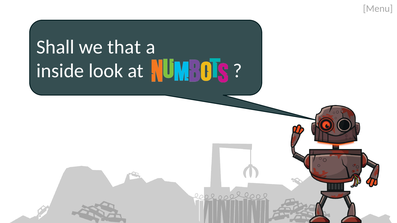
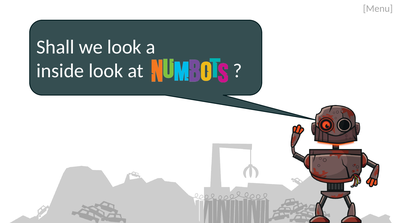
we that: that -> look
